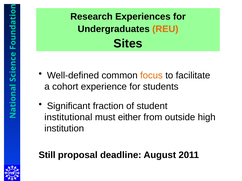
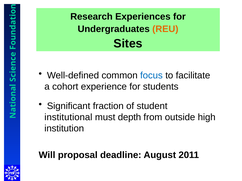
focus colour: orange -> blue
either: either -> depth
Still: Still -> Will
